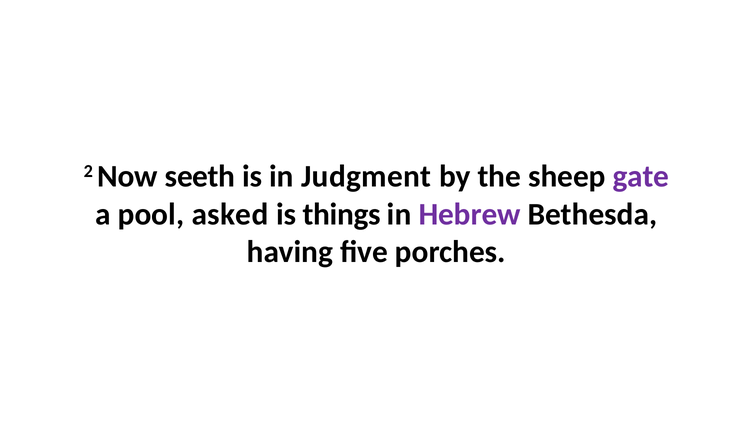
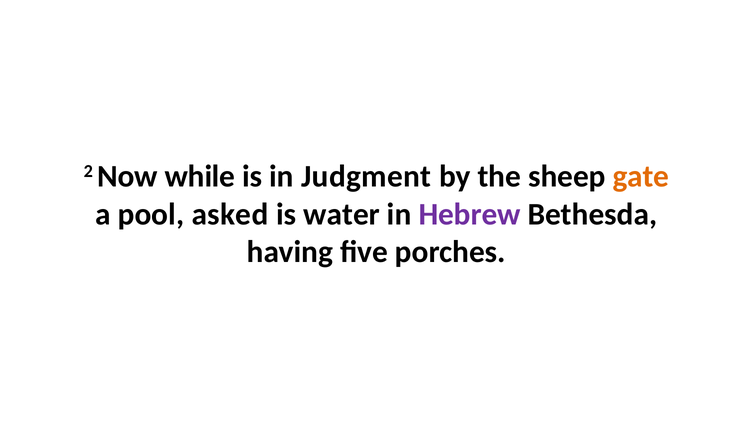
seeth: seeth -> while
gate colour: purple -> orange
things: things -> water
